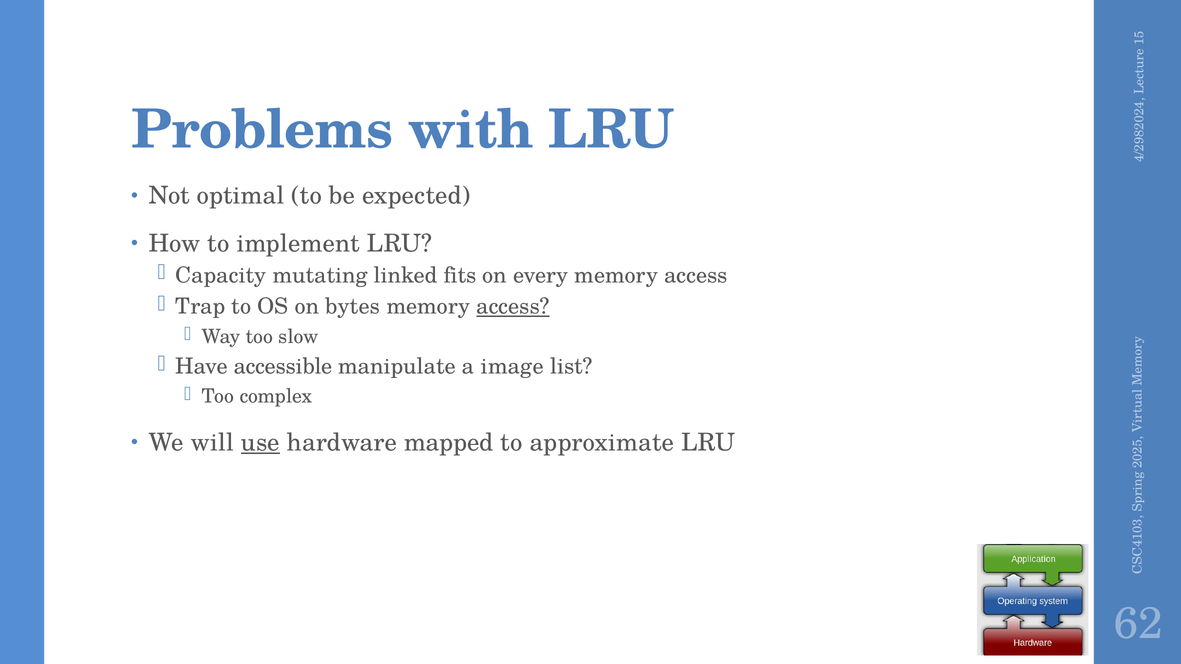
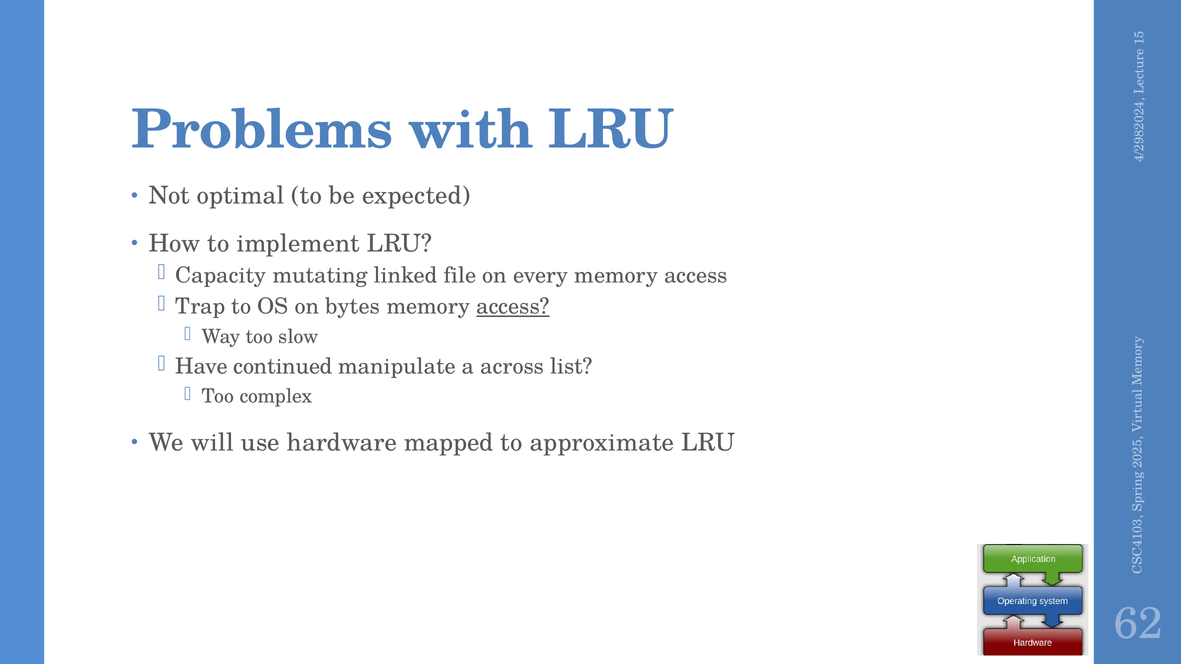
fits: fits -> file
accessible: accessible -> continued
image: image -> across
use underline: present -> none
